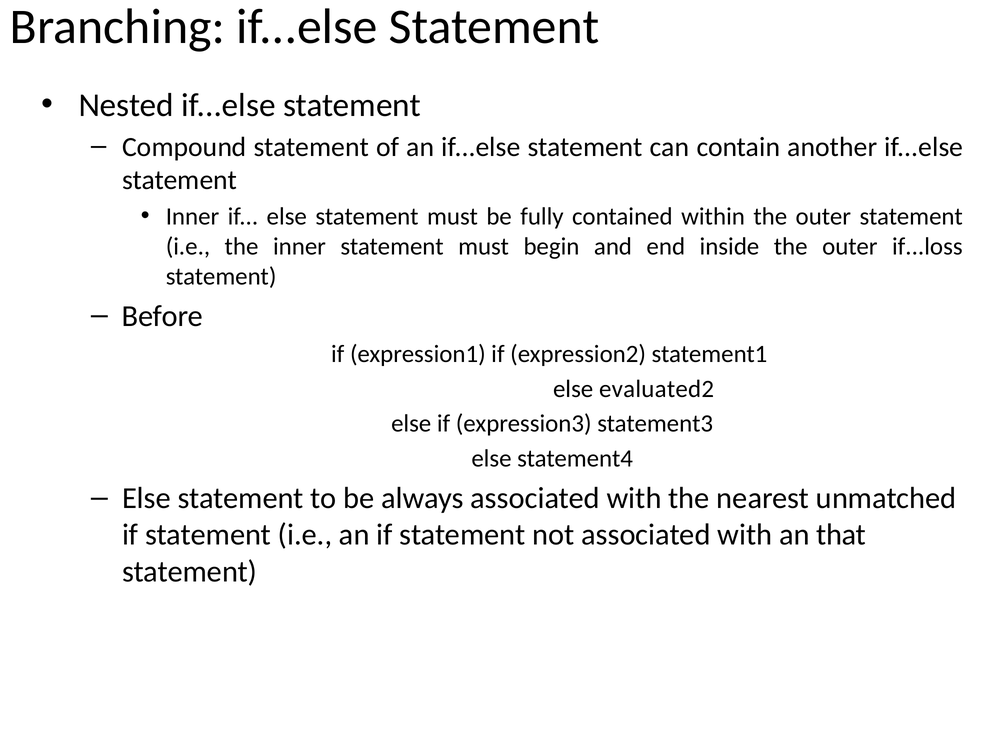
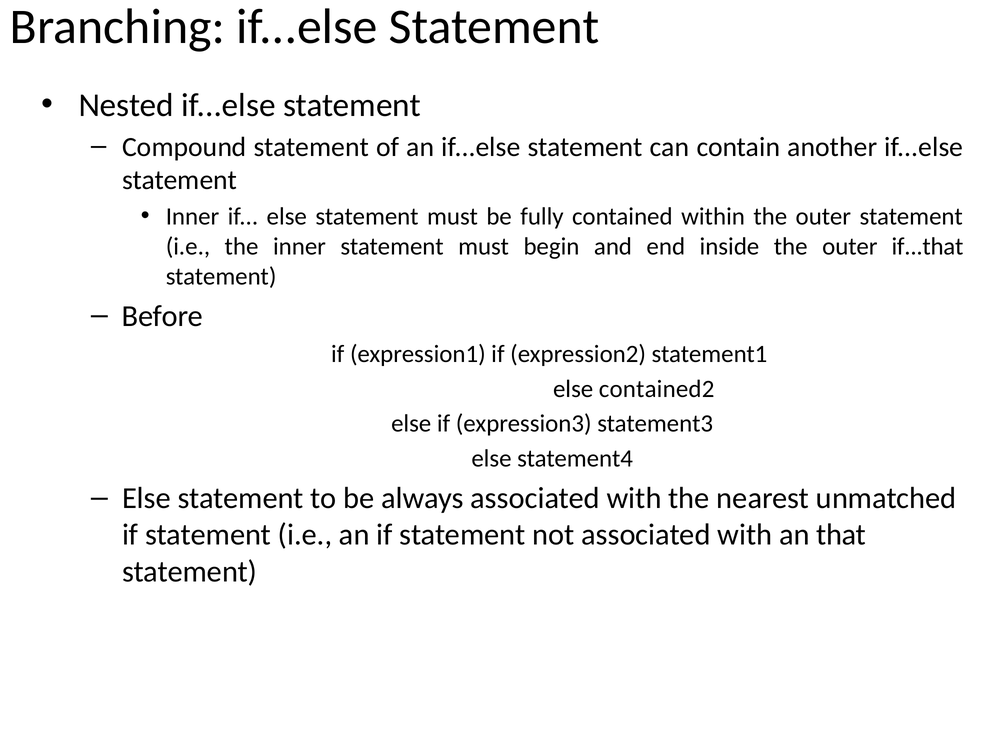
if...loss: if...loss -> if...that
evaluated2: evaluated2 -> contained2
